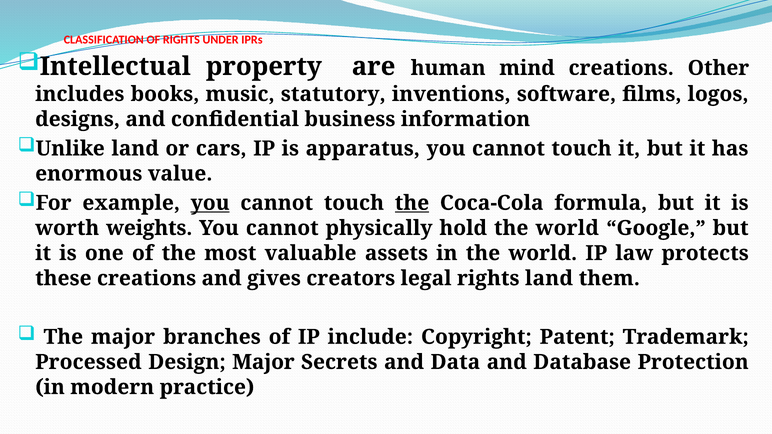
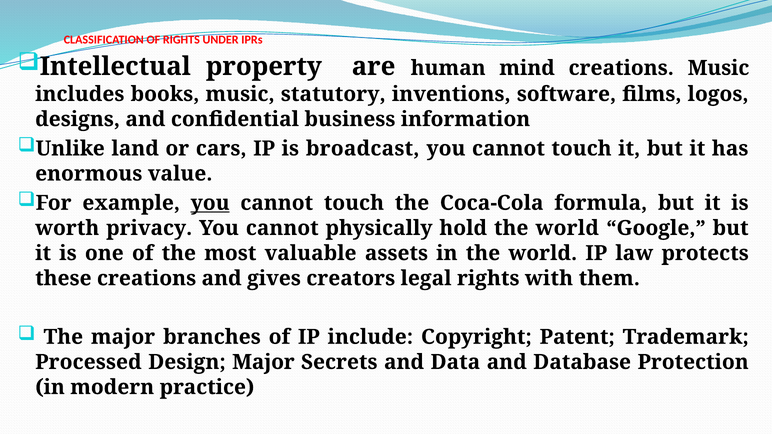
creations Other: Other -> Music
apparatus: apparatus -> broadcast
the at (412, 203) underline: present -> none
weights: weights -> privacy
rights land: land -> with
